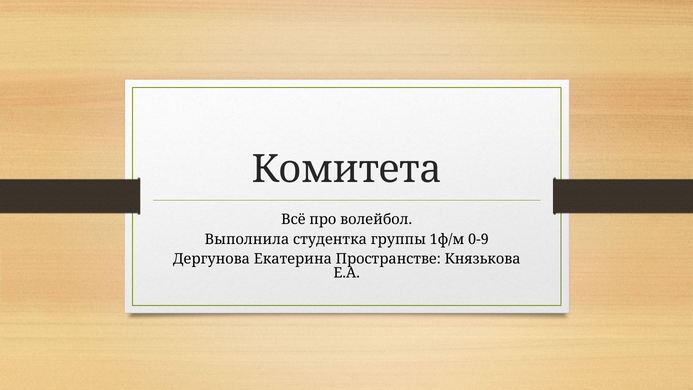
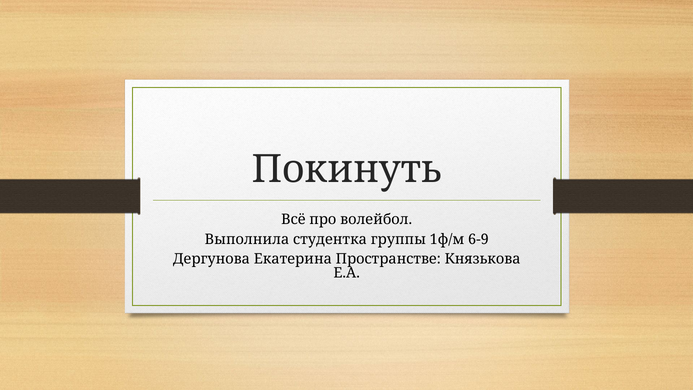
Комитета: Комитета -> Покинуть
0-9: 0-9 -> 6-9
